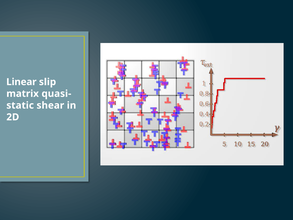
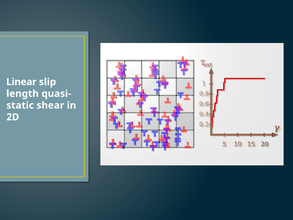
matrix: matrix -> length
